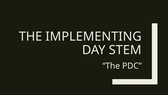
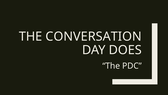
IMPLEMENTING: IMPLEMENTING -> CONVERSATION
STEM: STEM -> DOES
